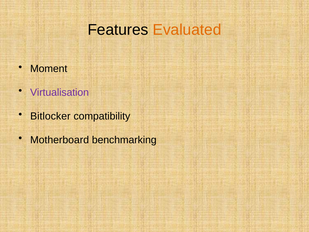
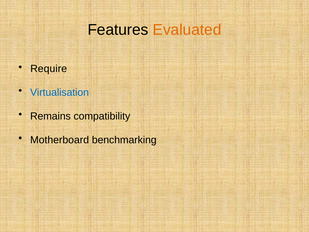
Moment: Moment -> Require
Virtualisation colour: purple -> blue
Bitlocker: Bitlocker -> Remains
